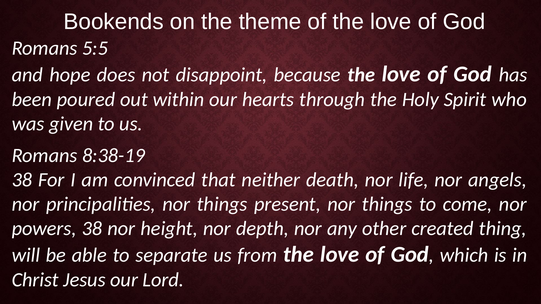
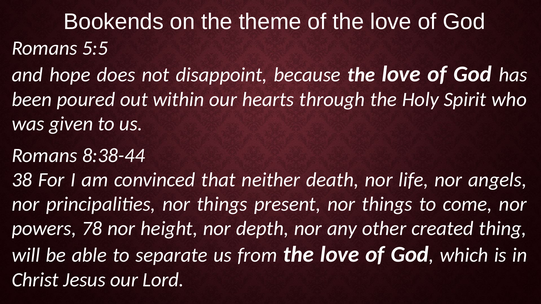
8:38-19: 8:38-19 -> 8:38-44
powers 38: 38 -> 78
